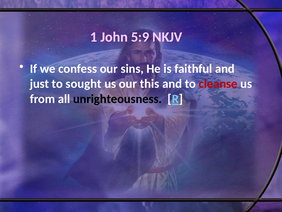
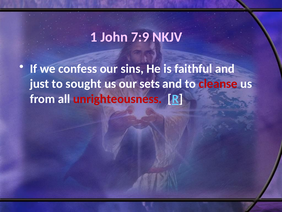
5:9: 5:9 -> 7:9
this: this -> sets
unrighteousness colour: black -> red
